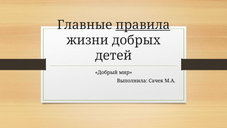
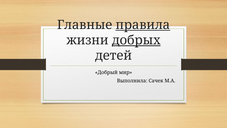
добрых underline: none -> present
